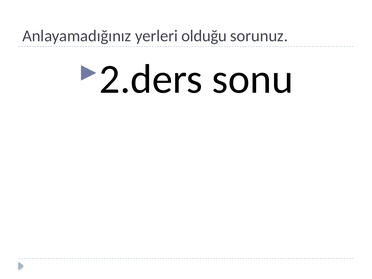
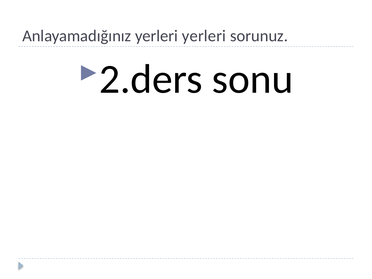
yerleri olduğu: olduğu -> yerleri
